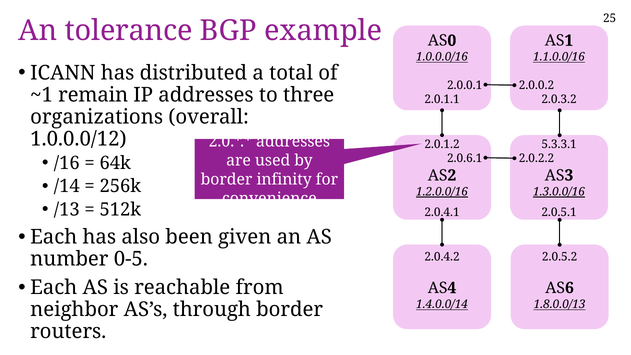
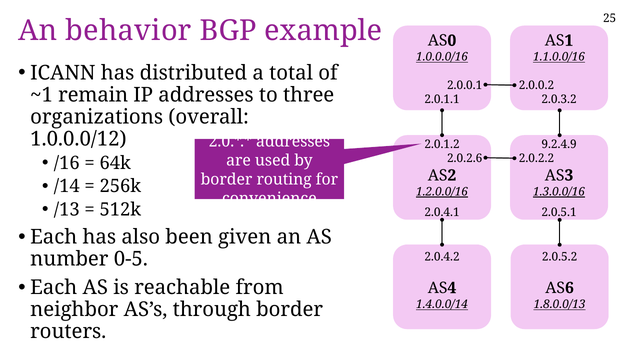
tolerance: tolerance -> behavior
5.3.3.1: 5.3.3.1 -> 9.2.4.9
2.0.6.1: 2.0.6.1 -> 2.0.2.6
infinity: infinity -> routing
